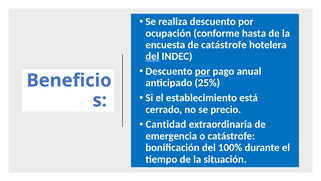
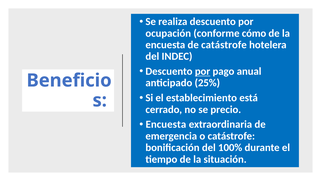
hasta: hasta -> cómo
del at (152, 56) underline: present -> none
Cantidad at (166, 124): Cantidad -> Encuesta
